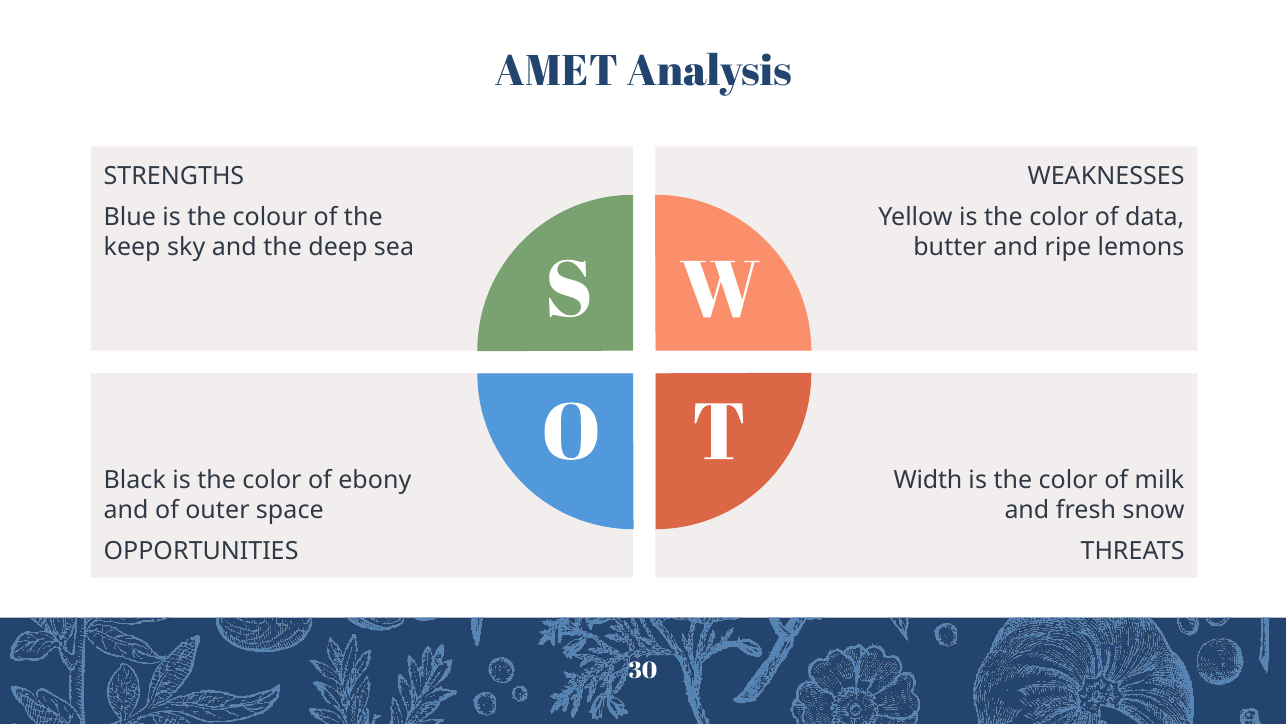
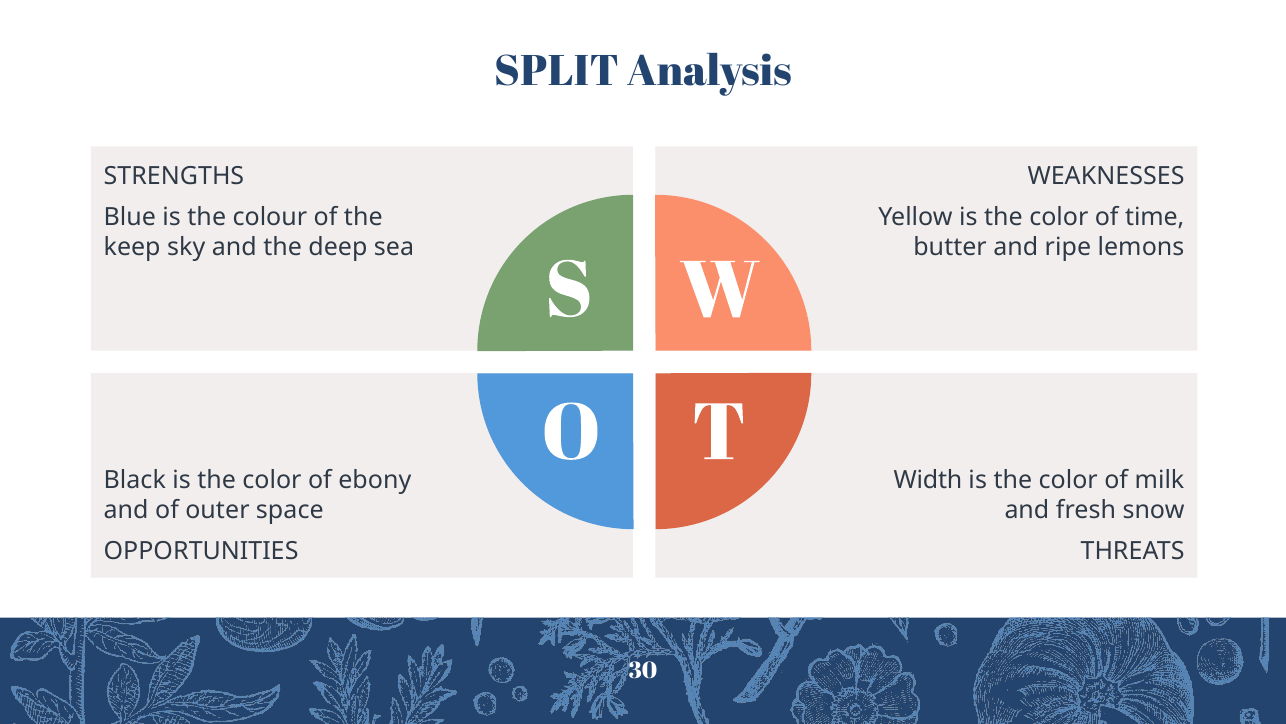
AMET: AMET -> SPLIT
data: data -> time
